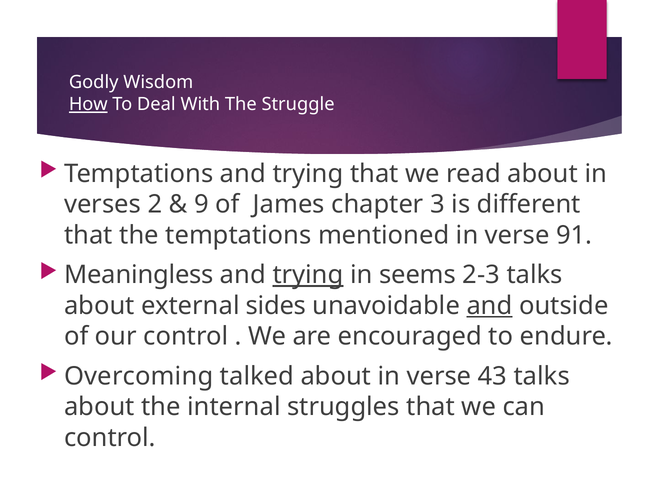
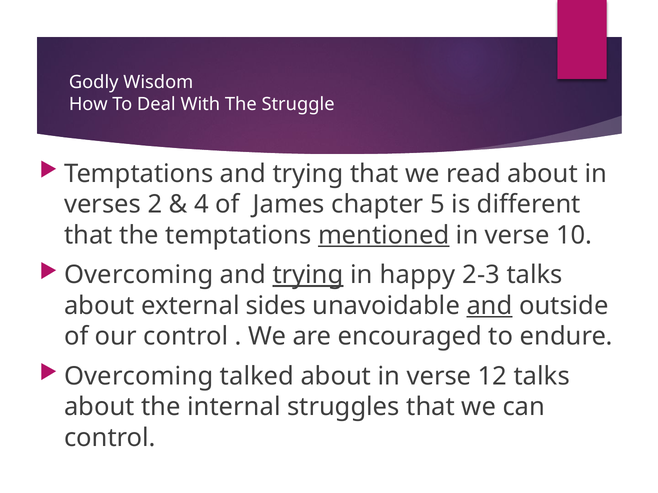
How underline: present -> none
9: 9 -> 4
3: 3 -> 5
mentioned underline: none -> present
91: 91 -> 10
Meaningless at (139, 275): Meaningless -> Overcoming
seems: seems -> happy
43: 43 -> 12
